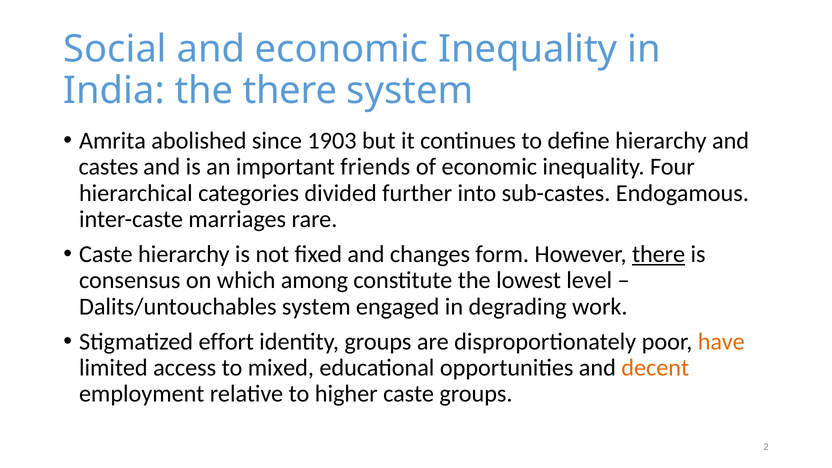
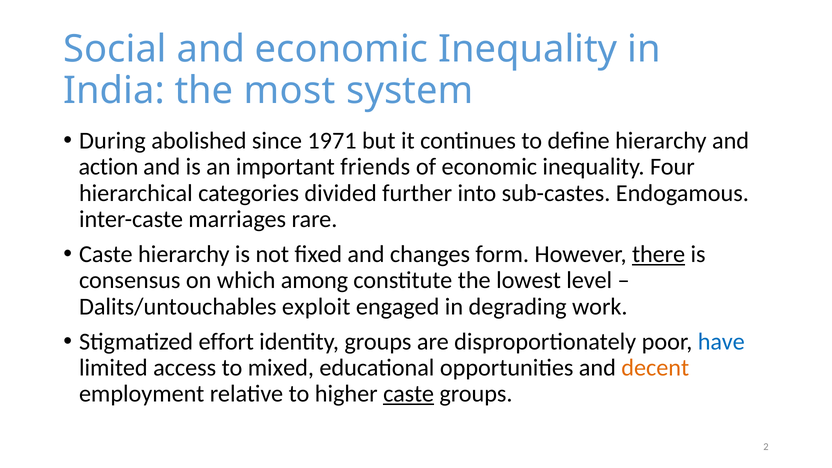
the there: there -> most
Amrita: Amrita -> During
1903: 1903 -> 1971
castes: castes -> action
Dalits/untouchables system: system -> exploit
have colour: orange -> blue
caste at (409, 394) underline: none -> present
